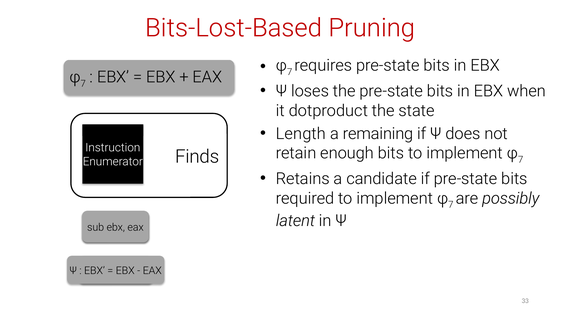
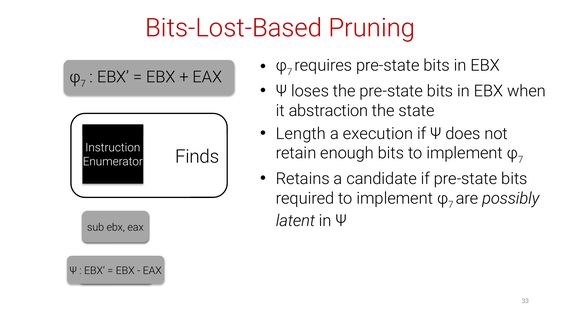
dotproduct: dotproduct -> abstraction
remaining: remaining -> execution
